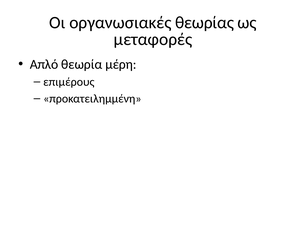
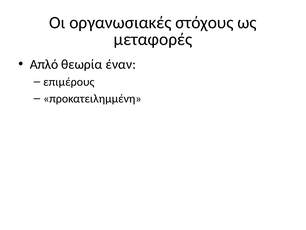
θεωρίας: θεωρίας -> στόχους
μέρη: μέρη -> έναν
